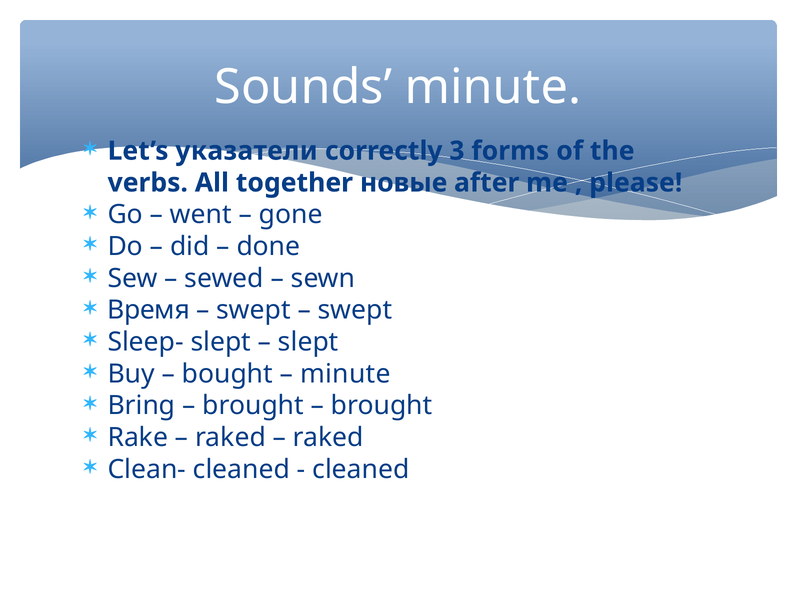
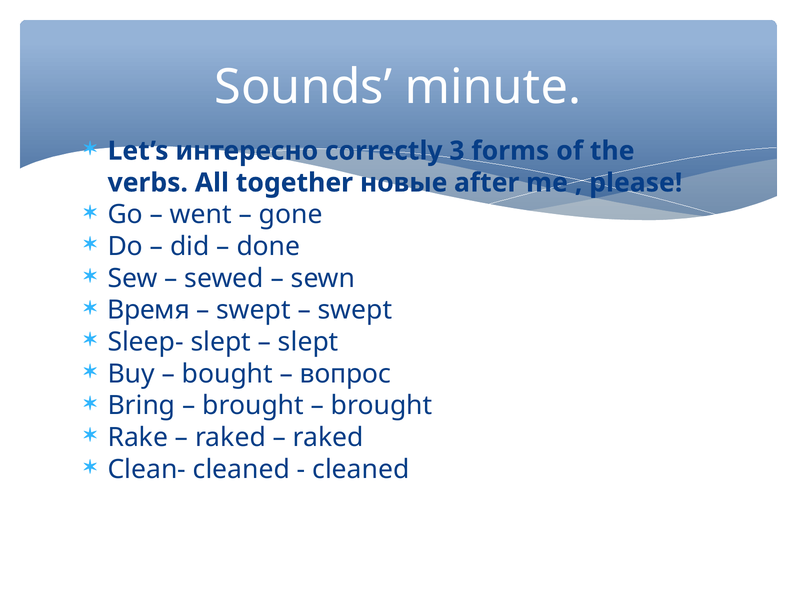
указатели: указатели -> интересно
minute at (345, 374): minute -> вопрос
